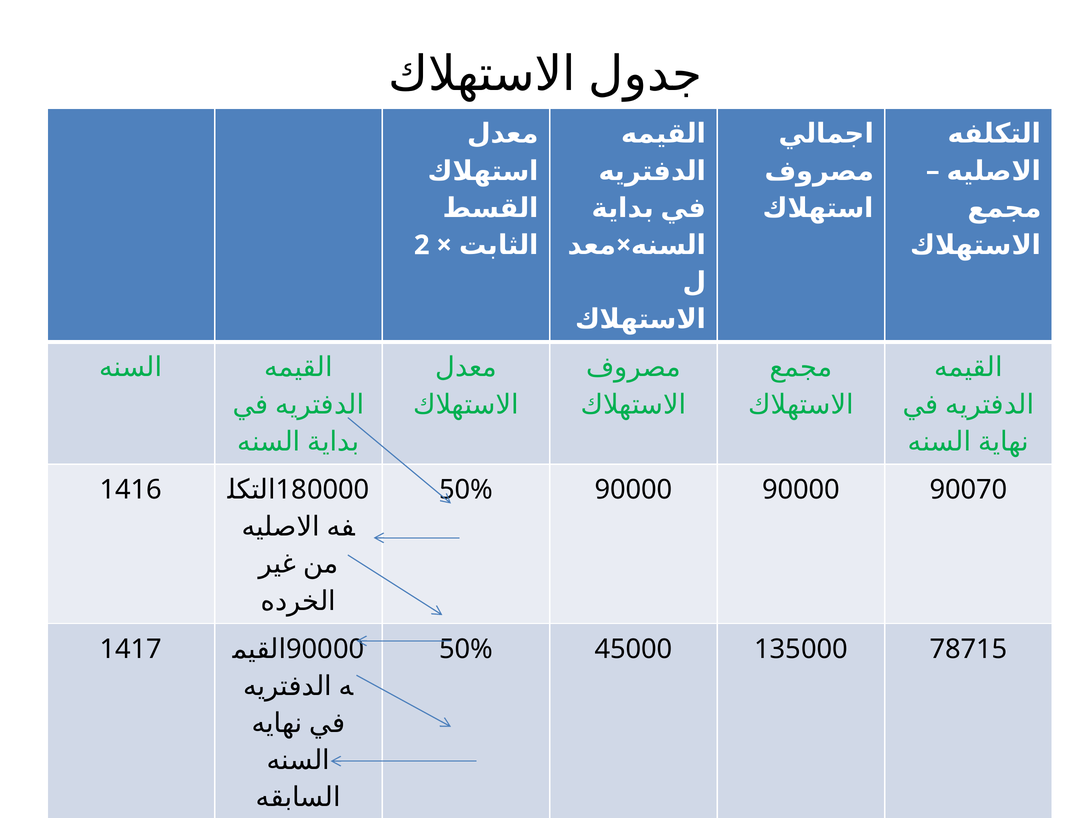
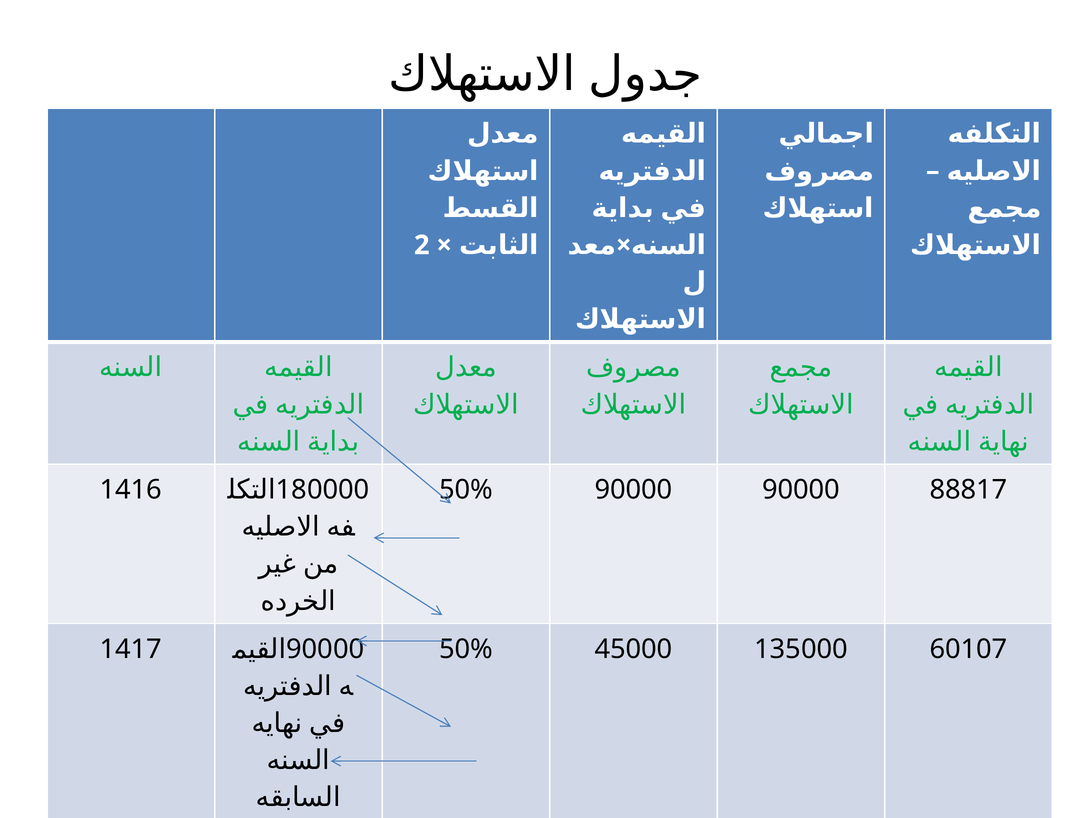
90070: 90070 -> 88817
78715: 78715 -> 60107
